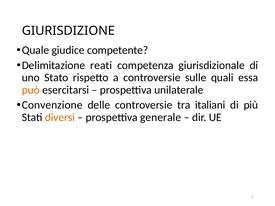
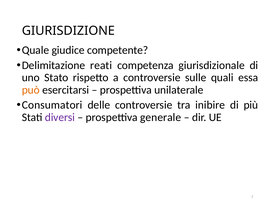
Convenzione: Convenzione -> Consumatori
italiani: italiani -> inibire
diversi colour: orange -> purple
